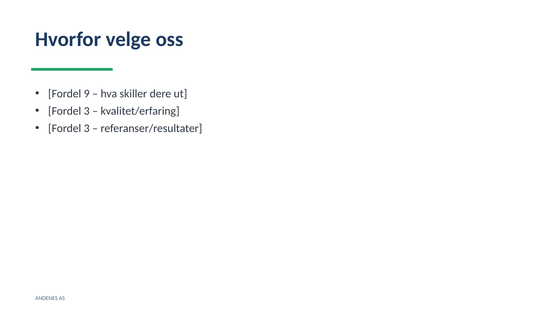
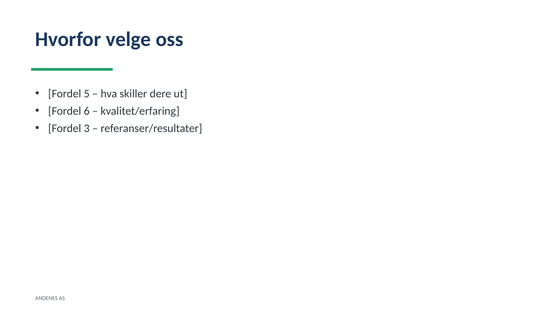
9: 9 -> 5
3 at (87, 111): 3 -> 6
